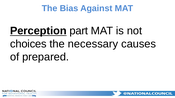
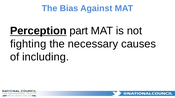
choices: choices -> fighting
prepared: prepared -> including
